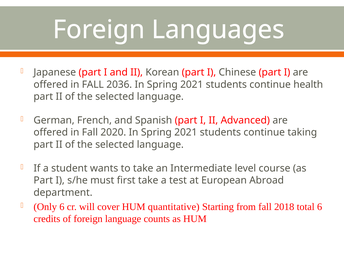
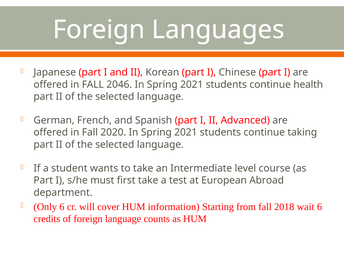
2036: 2036 -> 2046
quantitative: quantitative -> information
total: total -> wait
